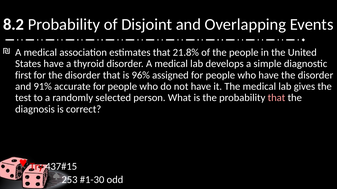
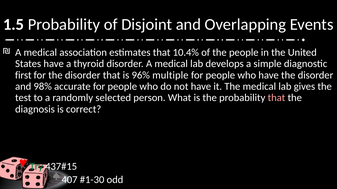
8.2: 8.2 -> 1.5
21.8%: 21.8% -> 10.4%
assigned: assigned -> multiple
91%: 91% -> 98%
Try colour: red -> green
253: 253 -> 407
